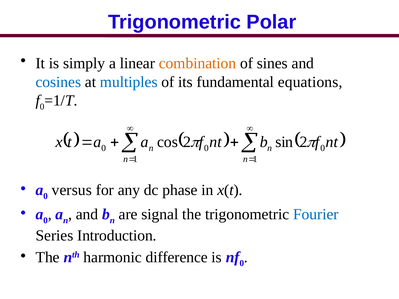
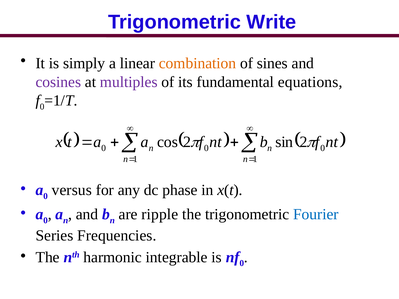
Polar: Polar -> Write
cosines colour: blue -> purple
multiples colour: blue -> purple
signal: signal -> ripple
Introduction: Introduction -> Frequencies
difference: difference -> integrable
